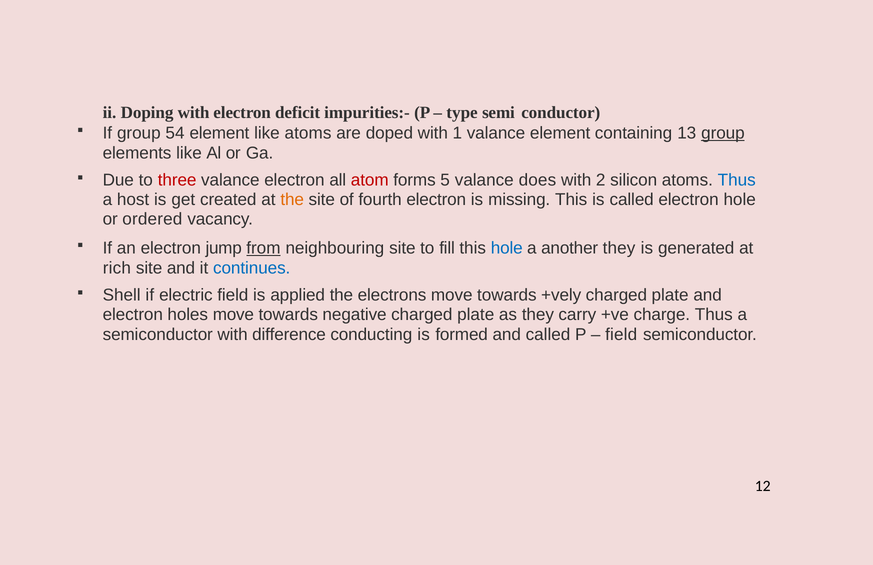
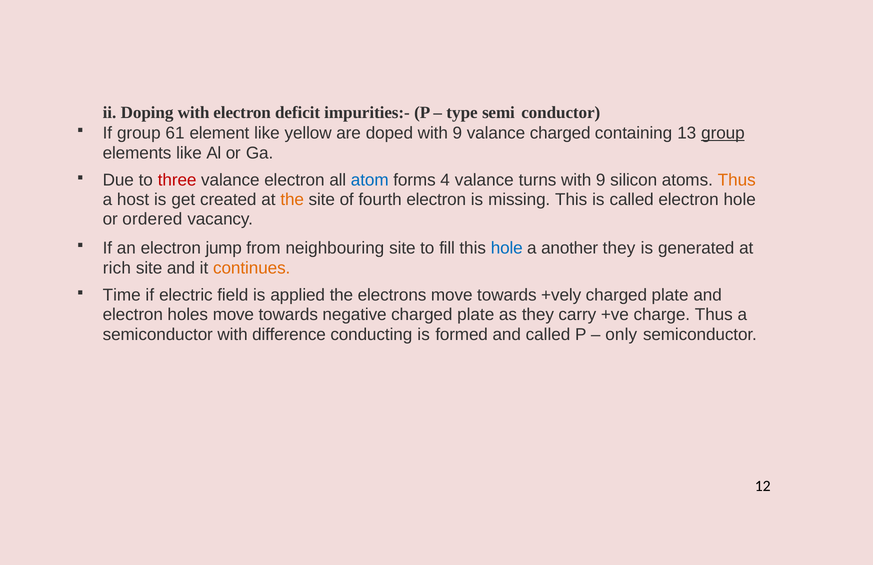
54: 54 -> 61
like atoms: atoms -> yellow
doped with 1: 1 -> 9
valance element: element -> charged
atom colour: red -> blue
5: 5 -> 4
does: does -> turns
2 at (601, 180): 2 -> 9
Thus at (737, 180) colour: blue -> orange
from underline: present -> none
continues colour: blue -> orange
Shell: Shell -> Time
field at (621, 334): field -> only
